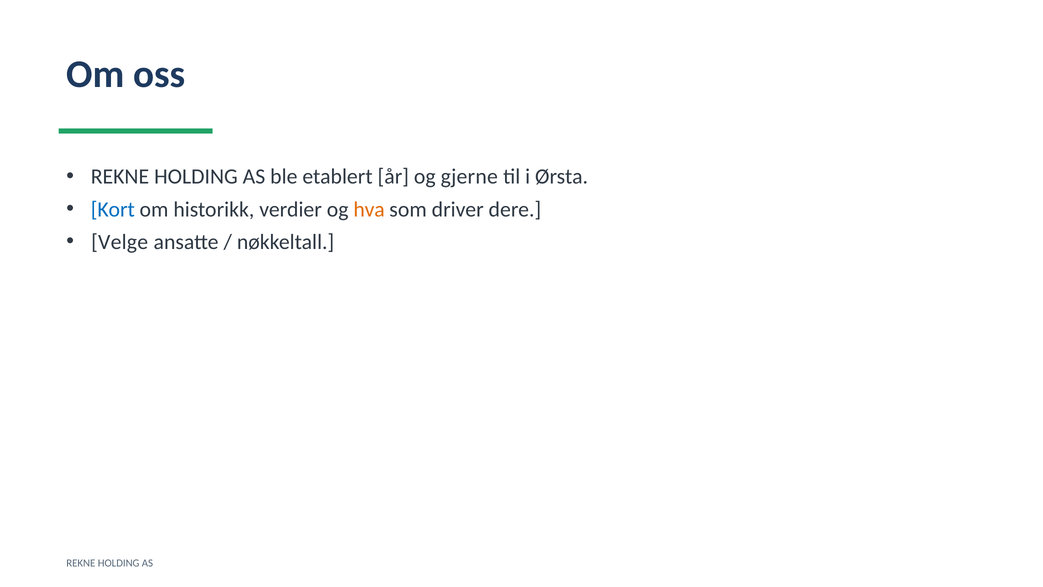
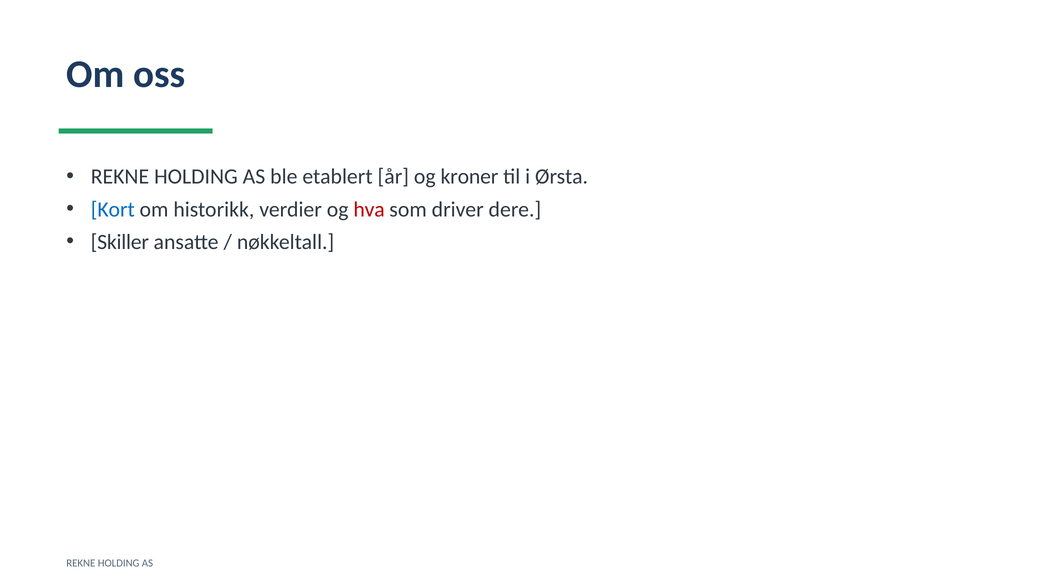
gjerne: gjerne -> kroner
hva colour: orange -> red
Velge: Velge -> Skiller
